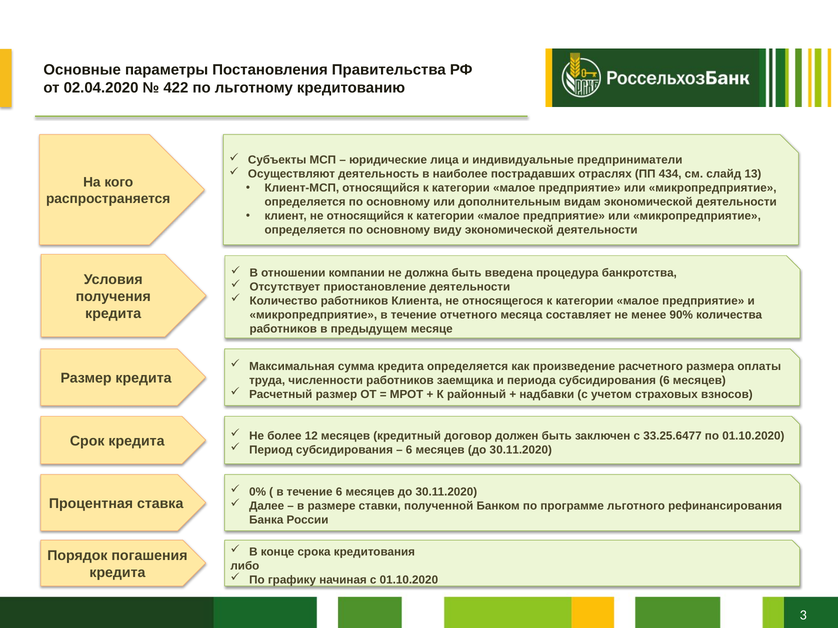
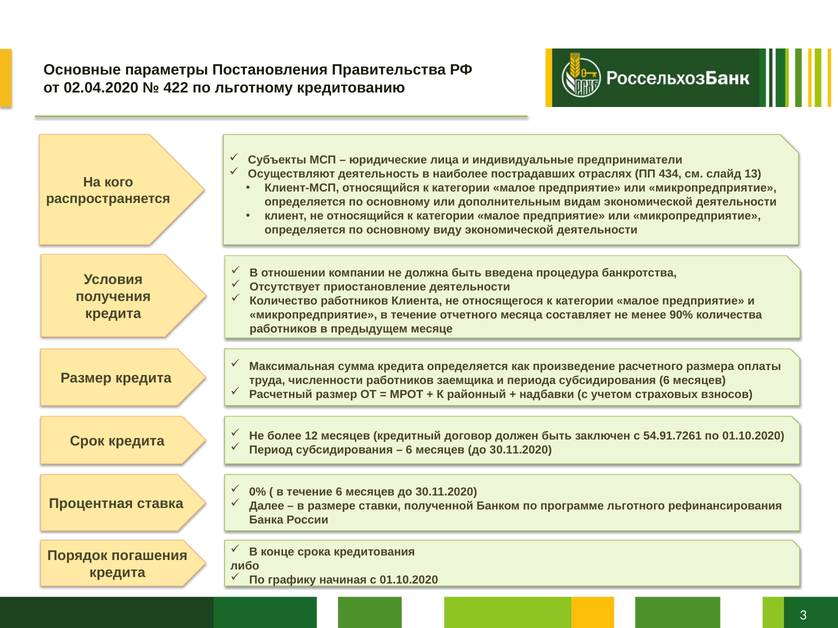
33.25.6477: 33.25.6477 -> 54.91.7261
